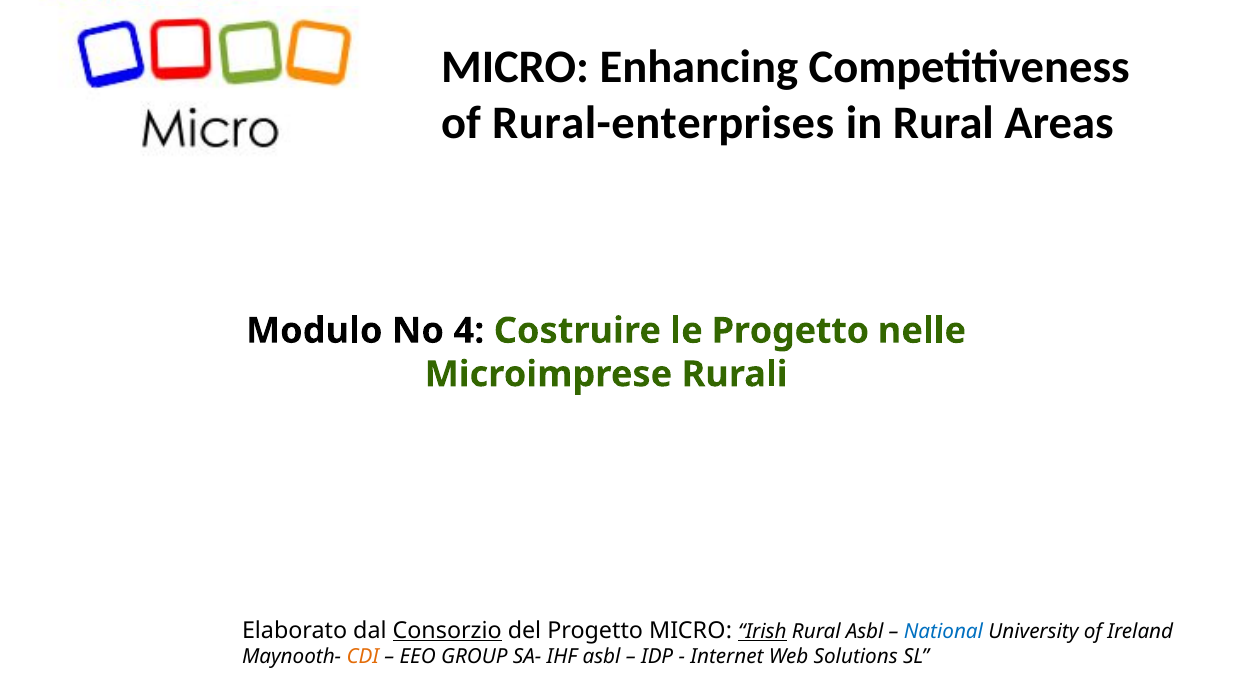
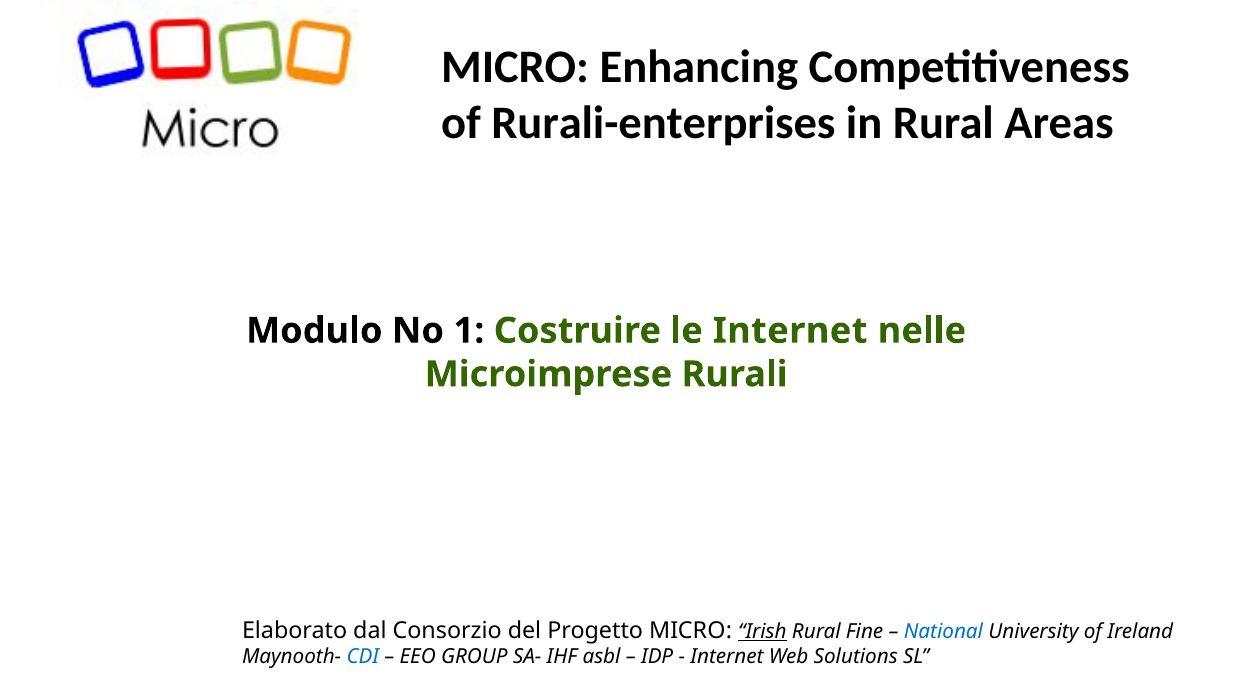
Rural-enterprises: Rural-enterprises -> Rurali-enterprises
4: 4 -> 1
le Progetto: Progetto -> Internet
Consorzio underline: present -> none
Rural Asbl: Asbl -> Fine
CDI colour: orange -> blue
